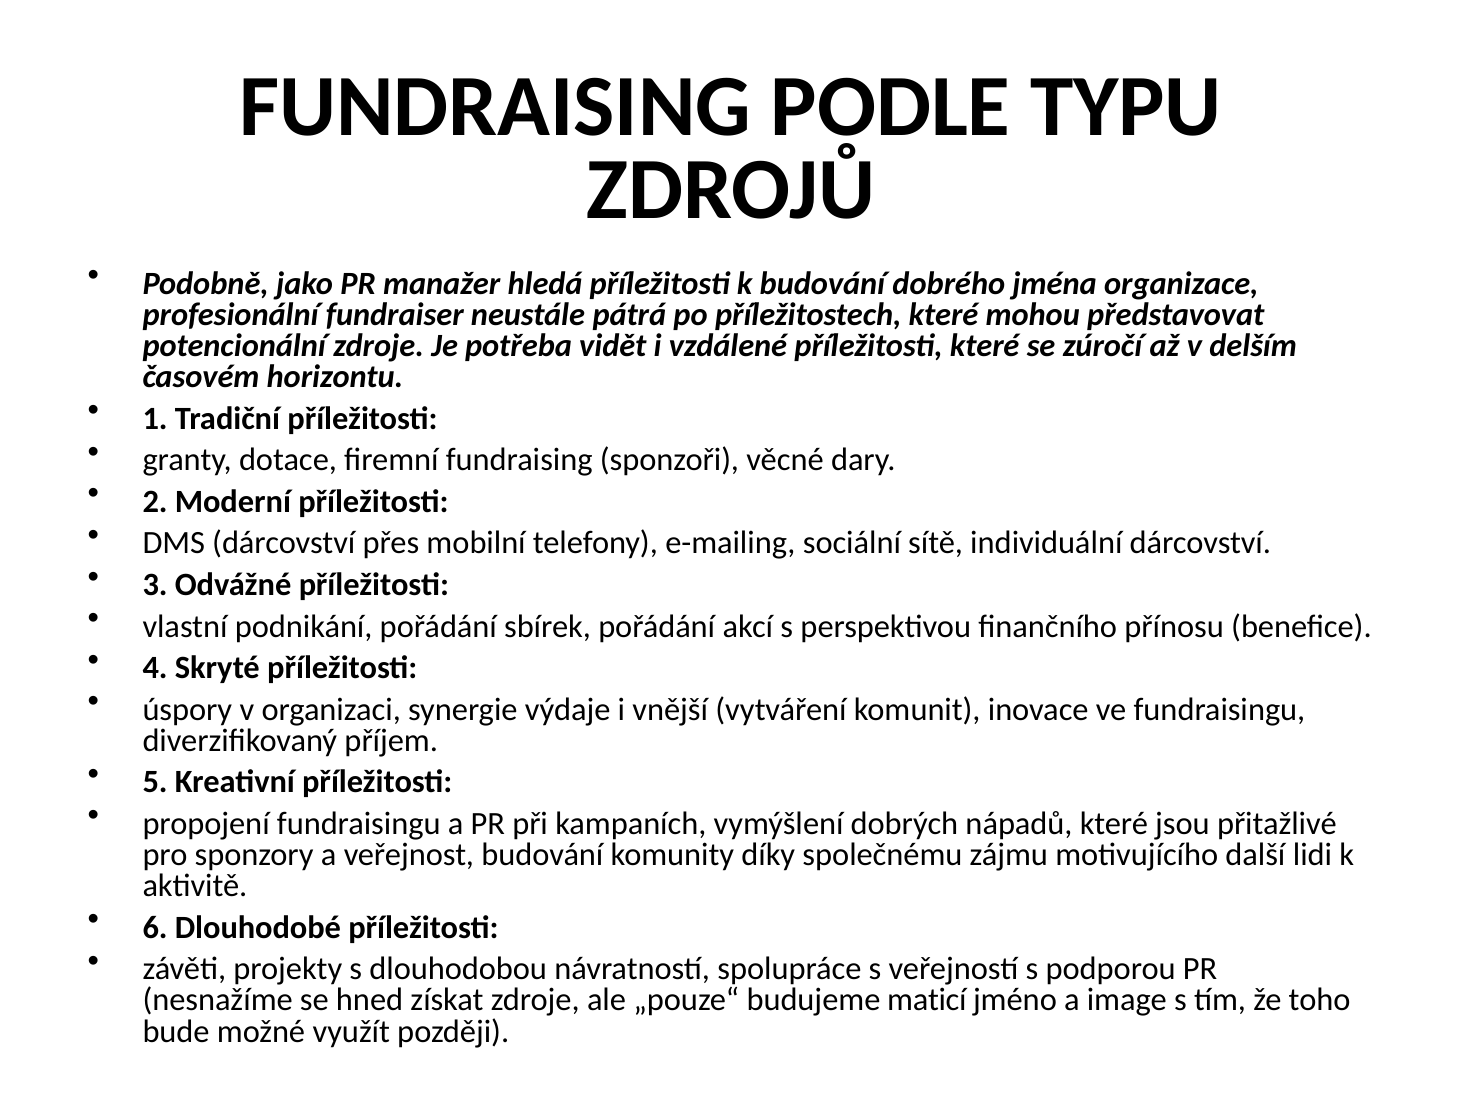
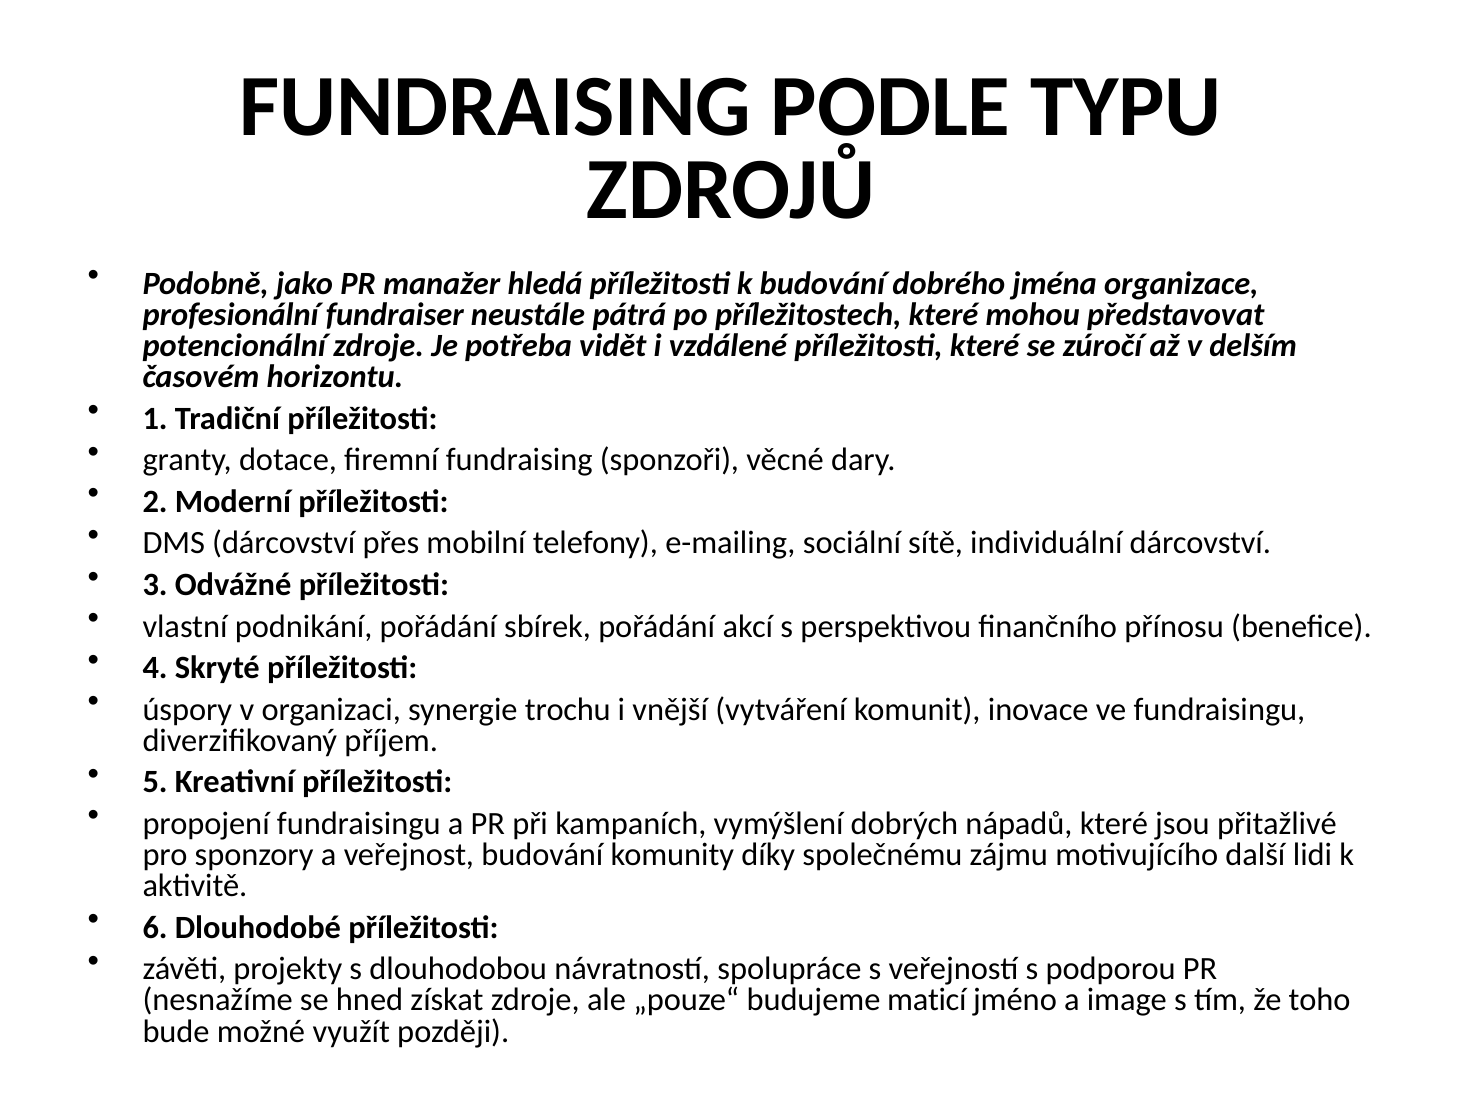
výdaje: výdaje -> trochu
